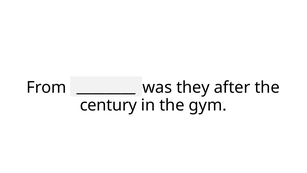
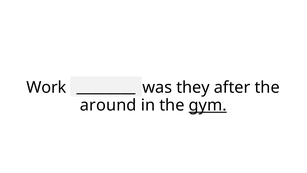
From: From -> Work
century: century -> around
gym underline: none -> present
